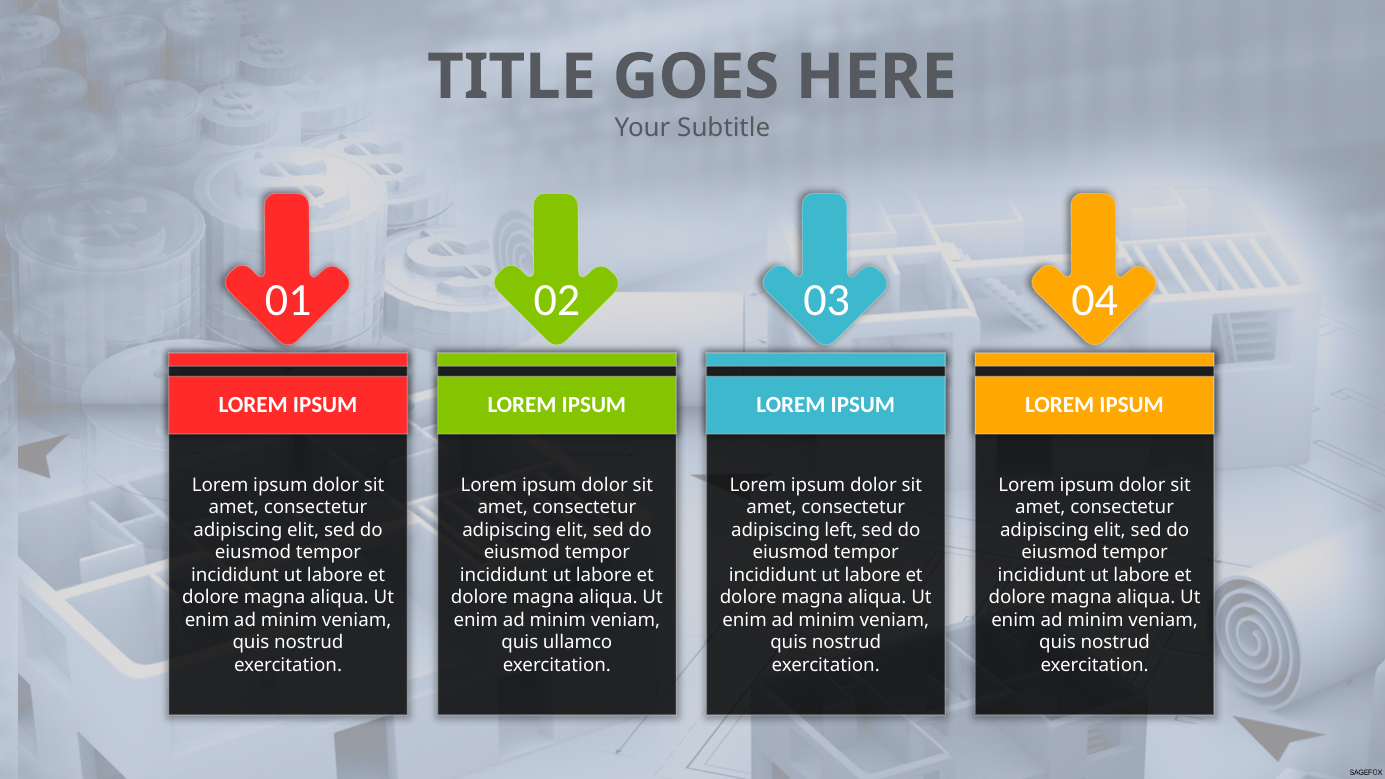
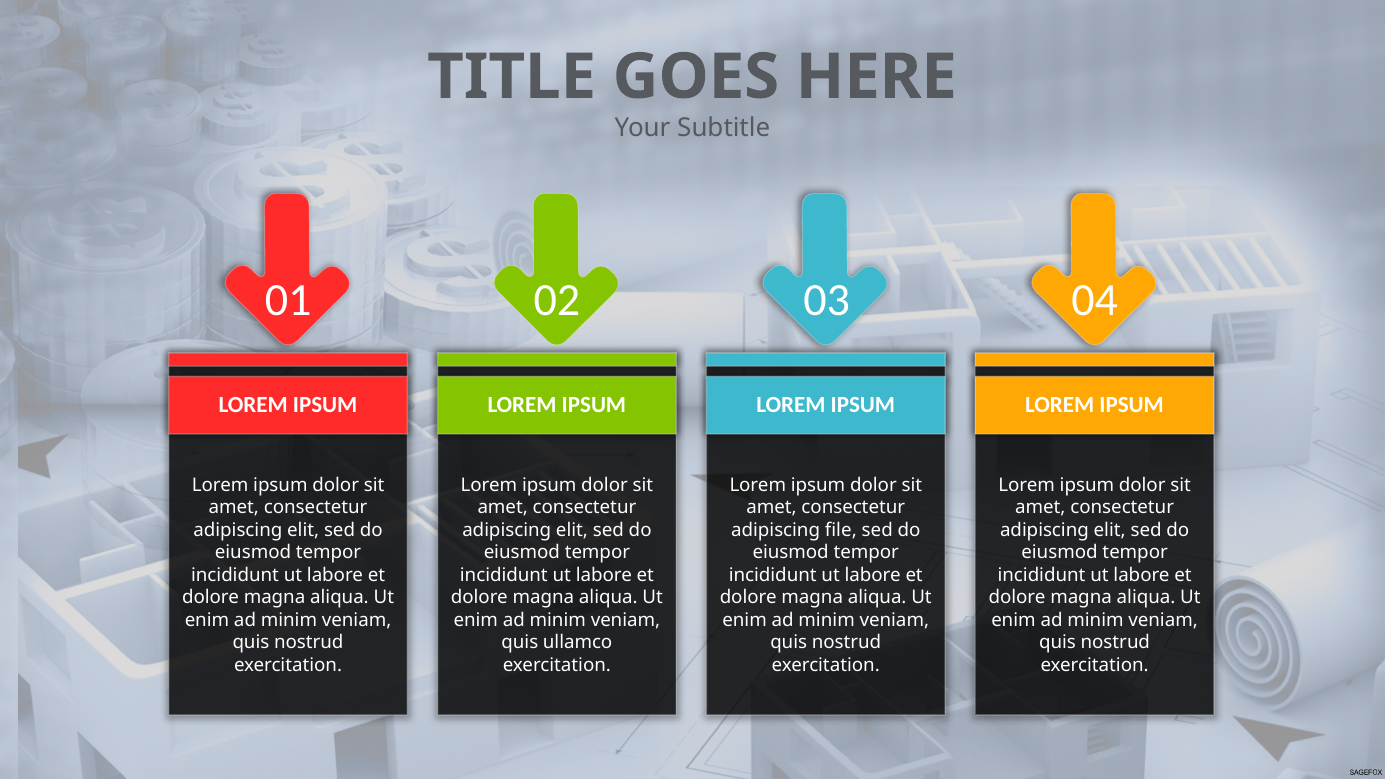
left: left -> file
